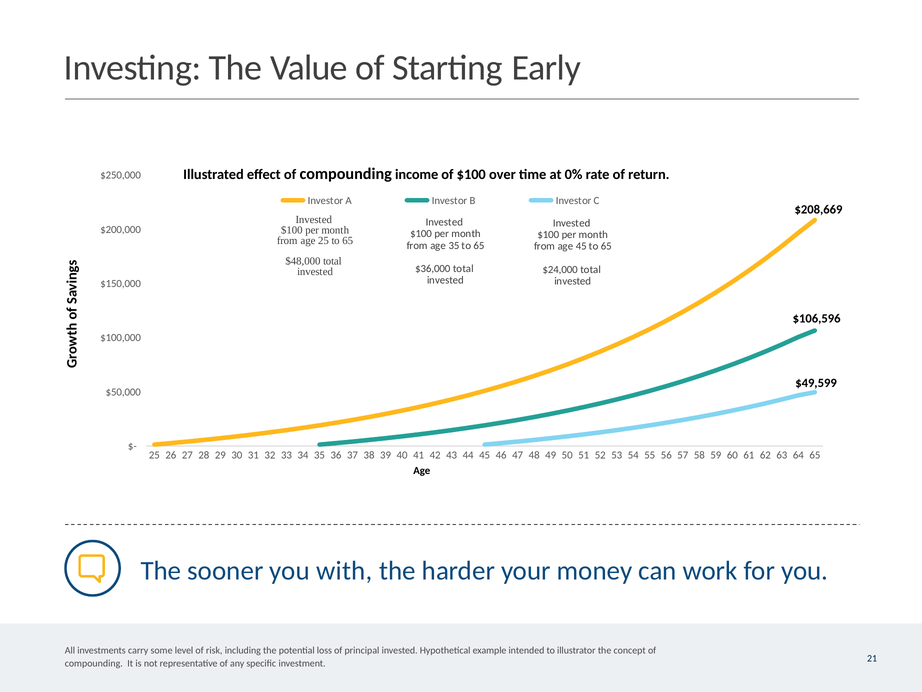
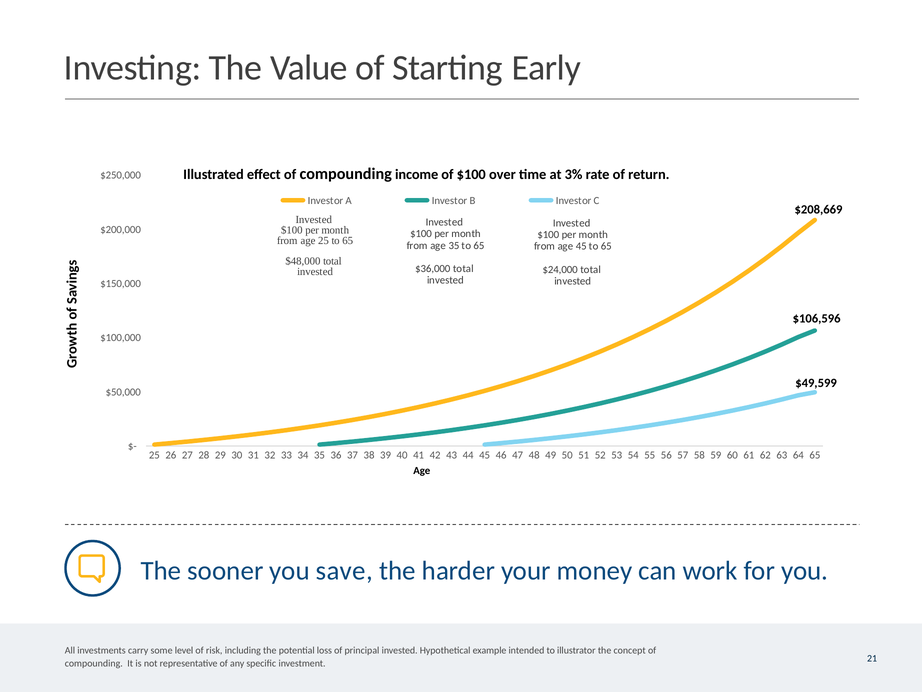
0%: 0% -> 3%
with: with -> save
